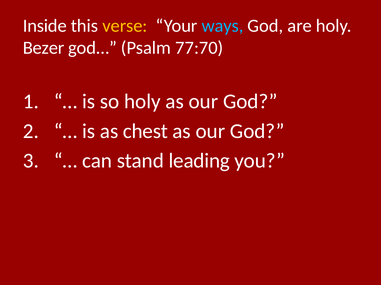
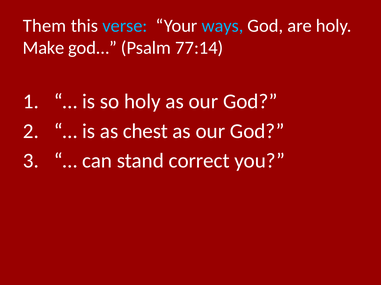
Inside: Inside -> Them
verse colour: yellow -> light blue
Bezer: Bezer -> Make
77:70: 77:70 -> 77:14
leading: leading -> correct
